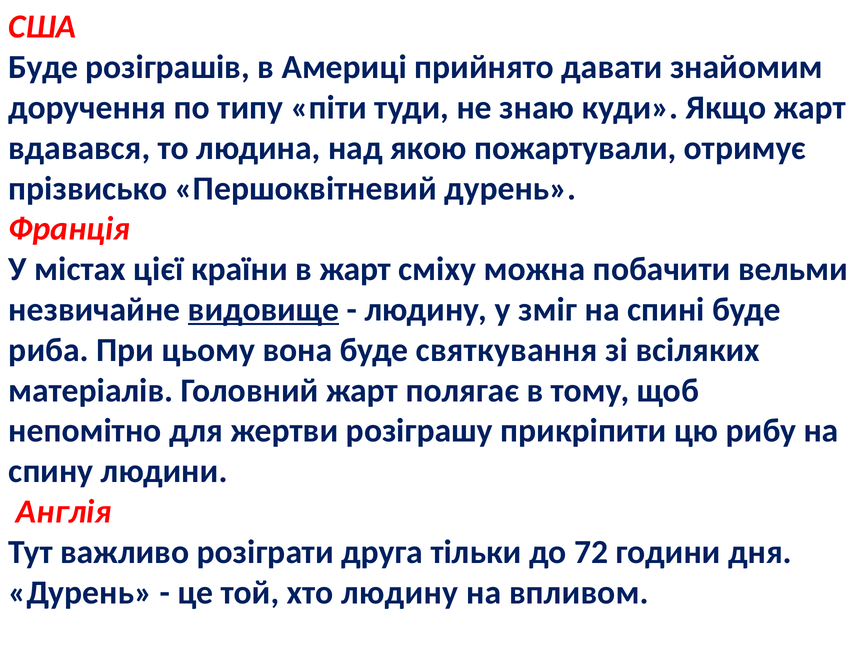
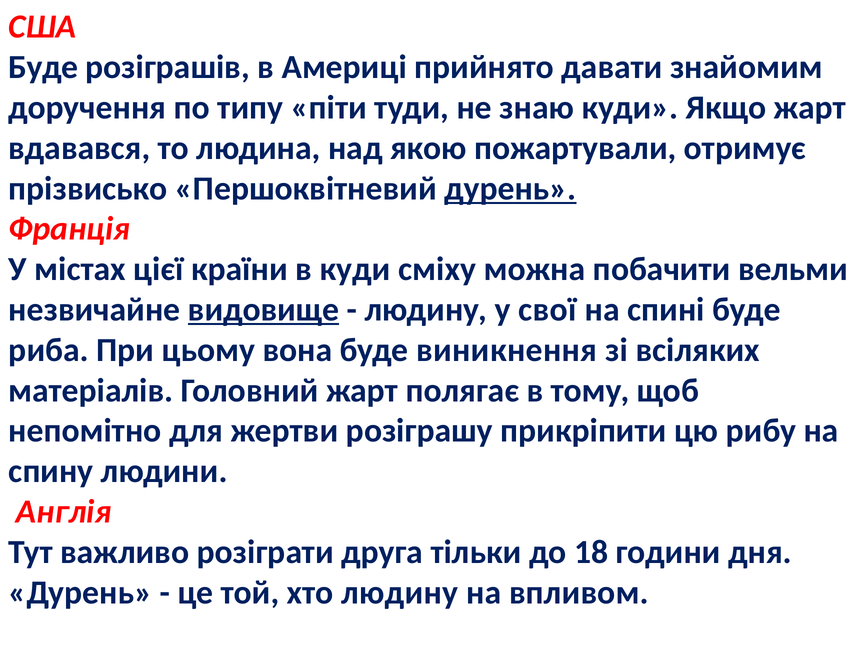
дурень at (510, 189) underline: none -> present
в жарт: жарт -> куди
зміг: зміг -> свої
святкування: святкування -> виникнення
72: 72 -> 18
